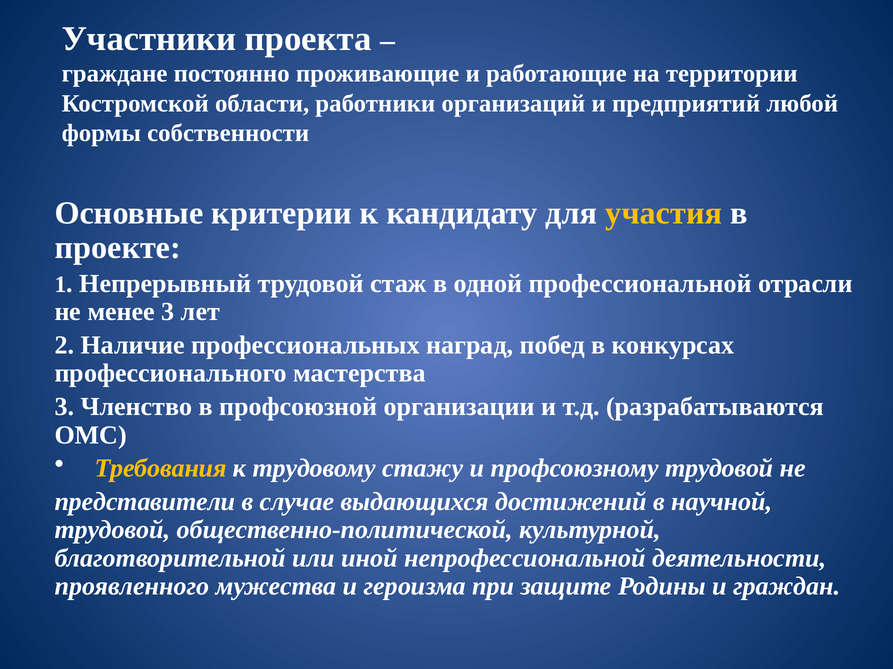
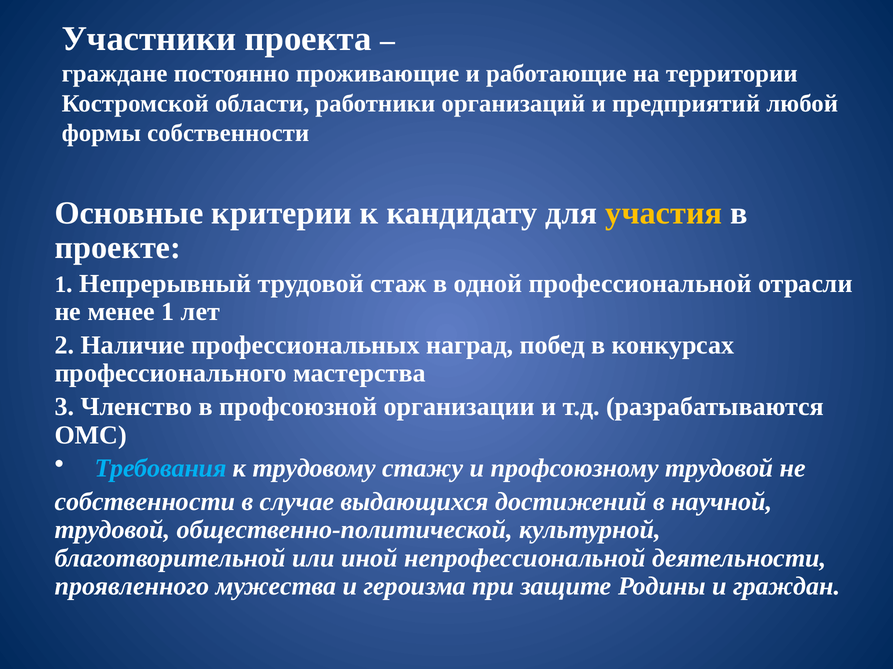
менее 3: 3 -> 1
Требования colour: yellow -> light blue
представители at (145, 502): представители -> собственности
